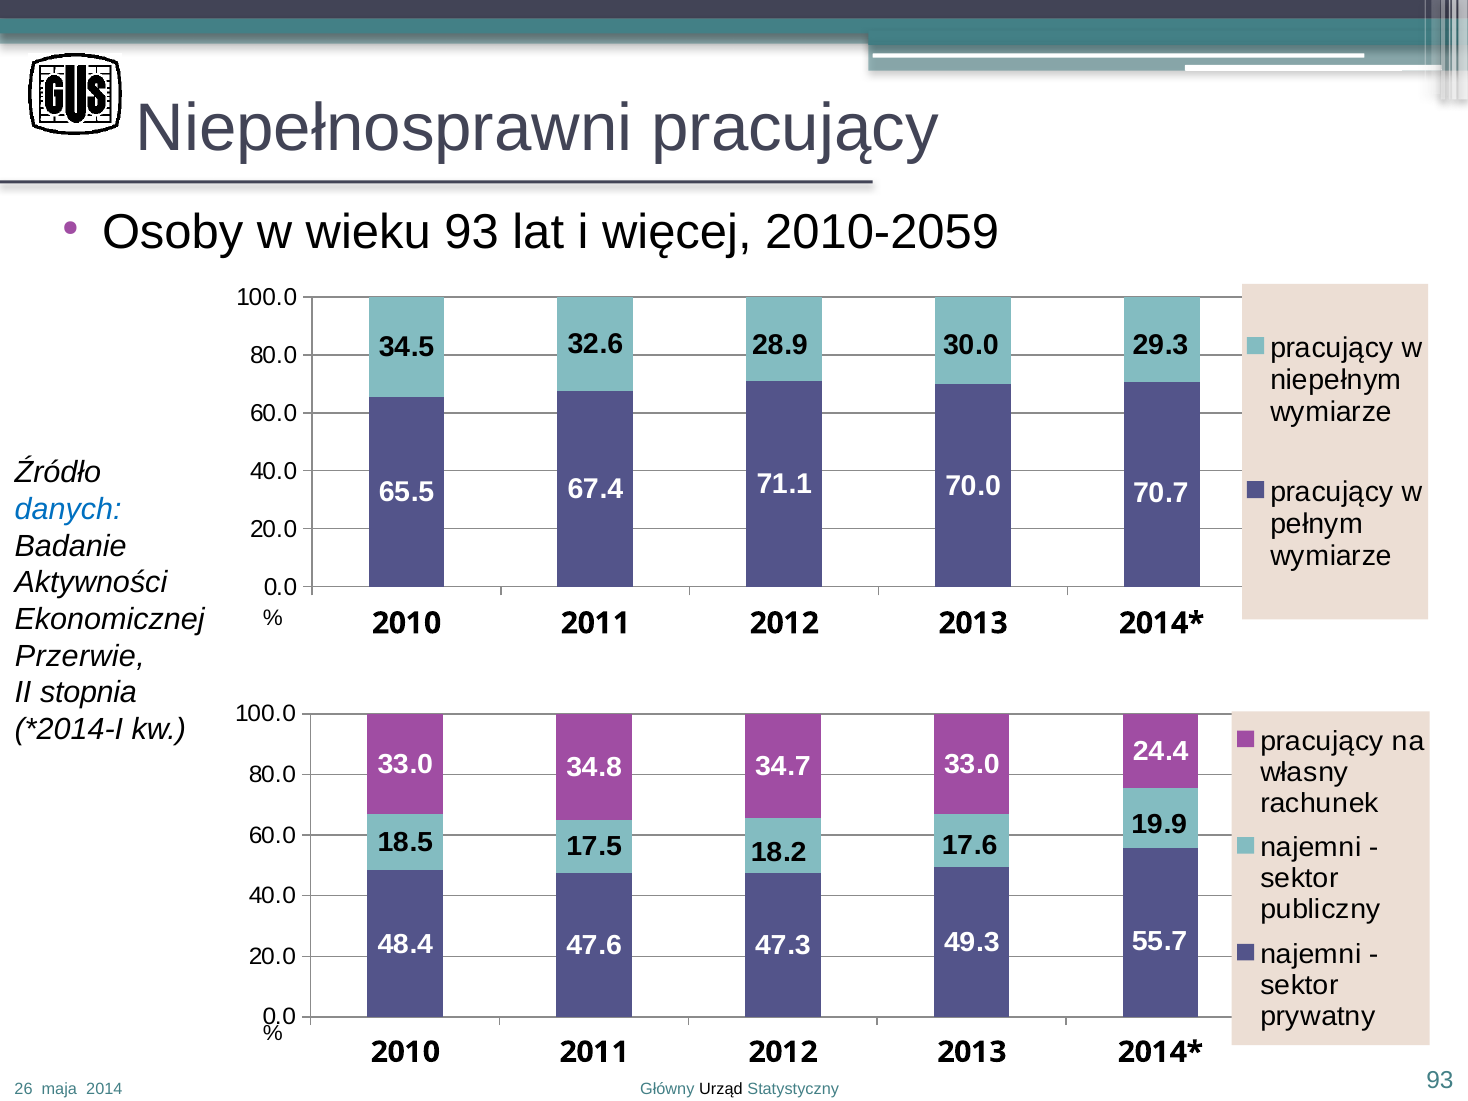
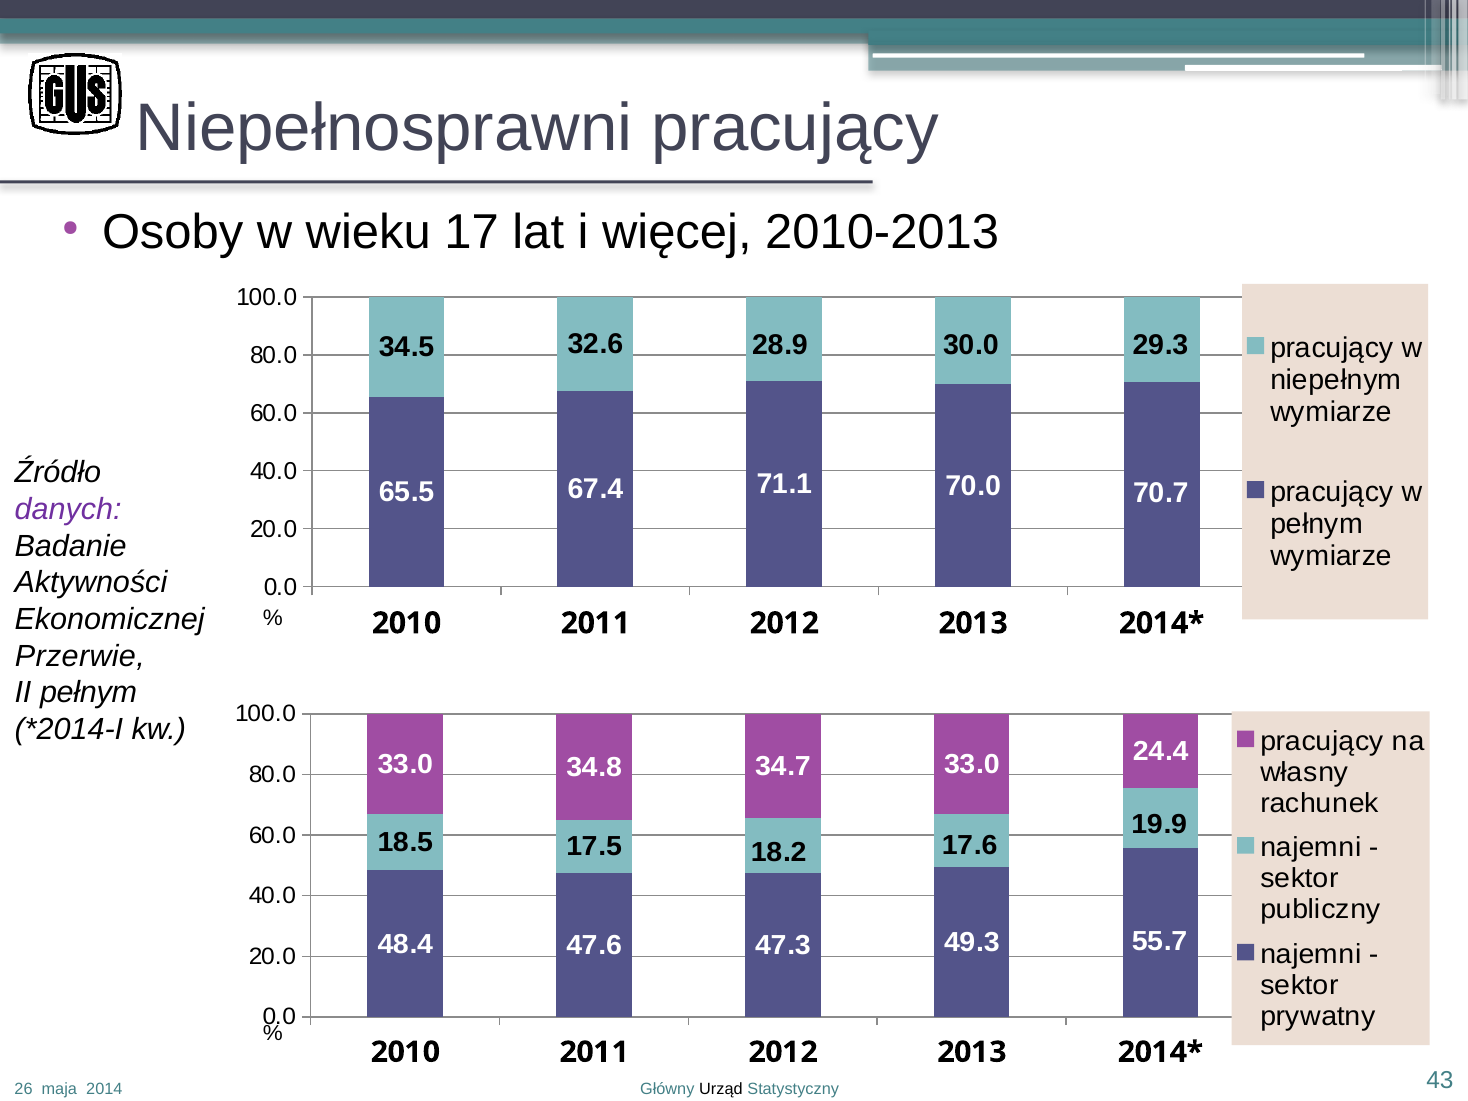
wieku 93: 93 -> 17
2010-2059: 2010-2059 -> 2010-2013
danych colour: blue -> purple
II stopnia: stopnia -> pełnym
2014 93: 93 -> 43
